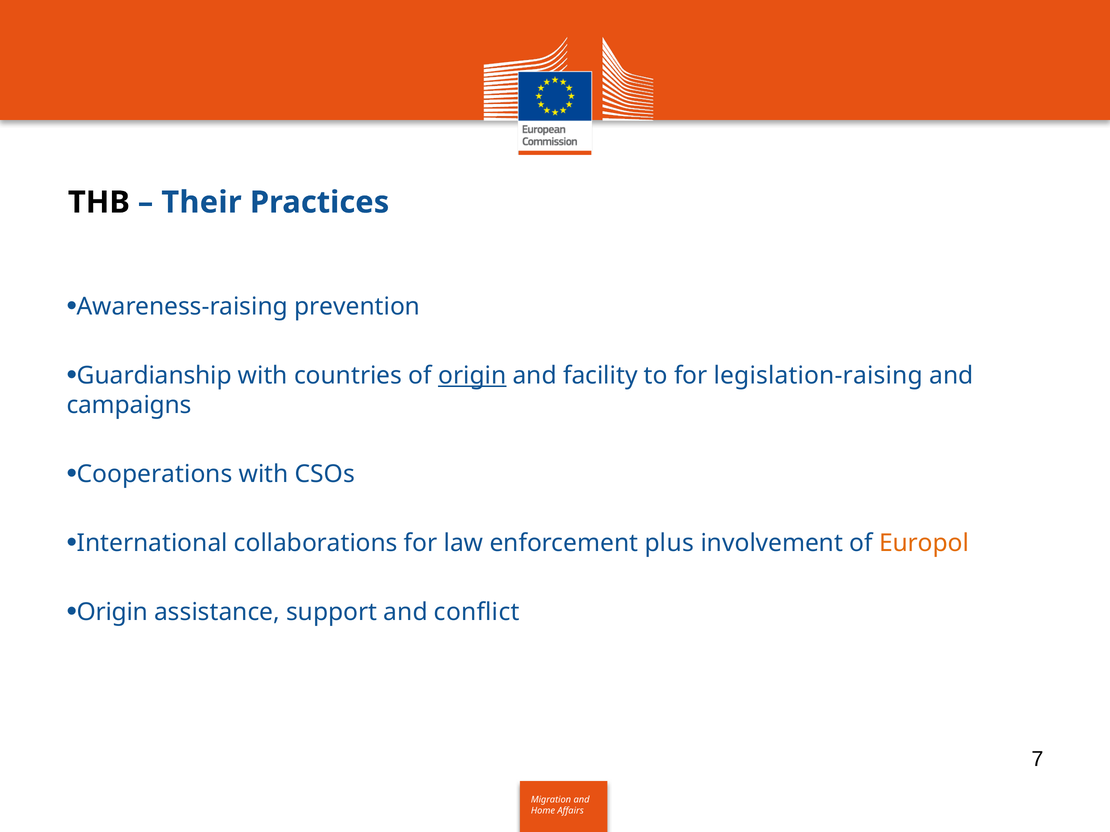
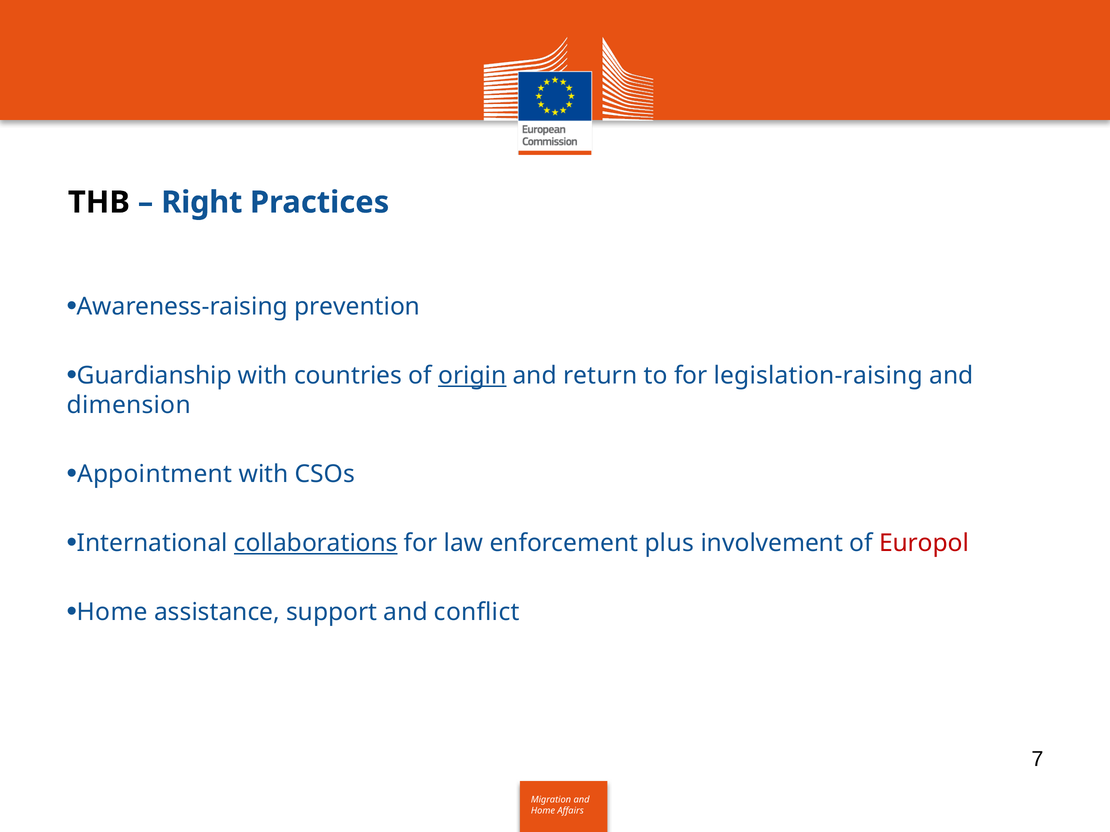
Their: Their -> Right
facility: facility -> return
campaigns: campaigns -> dimension
Cooperations: Cooperations -> Appointment
collaborations underline: none -> present
Europol colour: orange -> red
Origin at (113, 613): Origin -> Home
